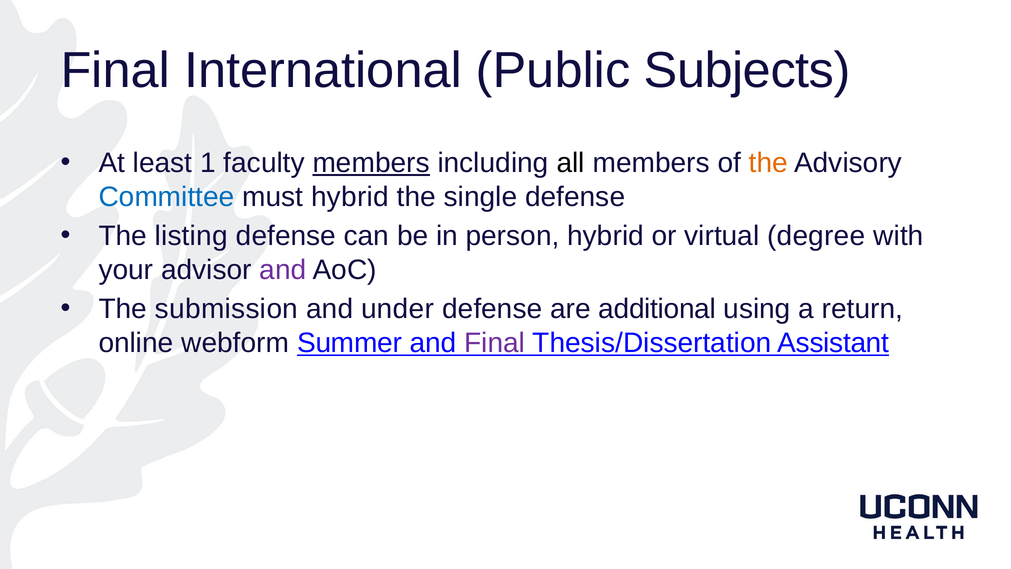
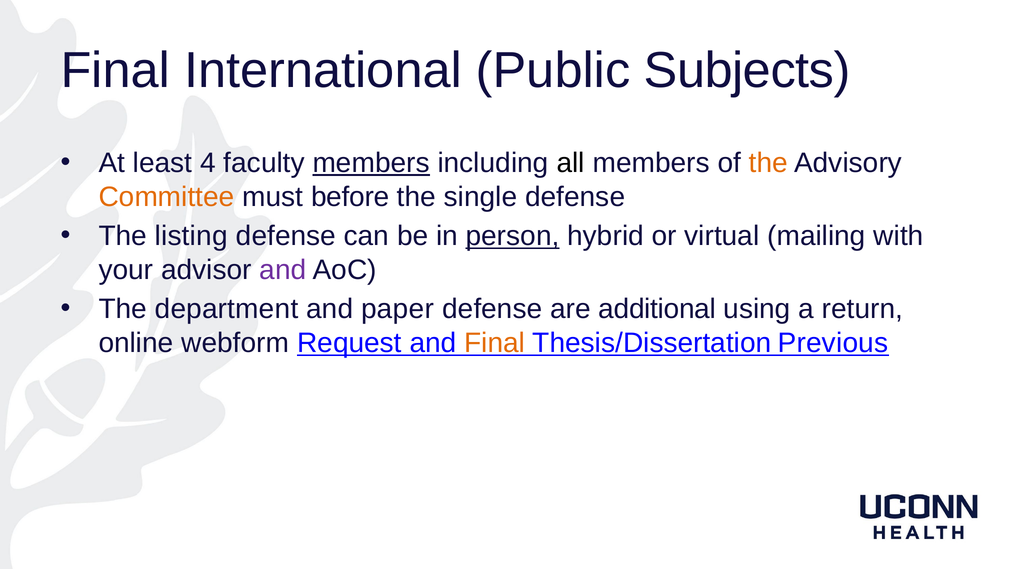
1: 1 -> 4
Committee colour: blue -> orange
must hybrid: hybrid -> before
person underline: none -> present
degree: degree -> mailing
submission: submission -> department
under: under -> paper
Summer: Summer -> Request
Final at (495, 343) colour: purple -> orange
Assistant: Assistant -> Previous
